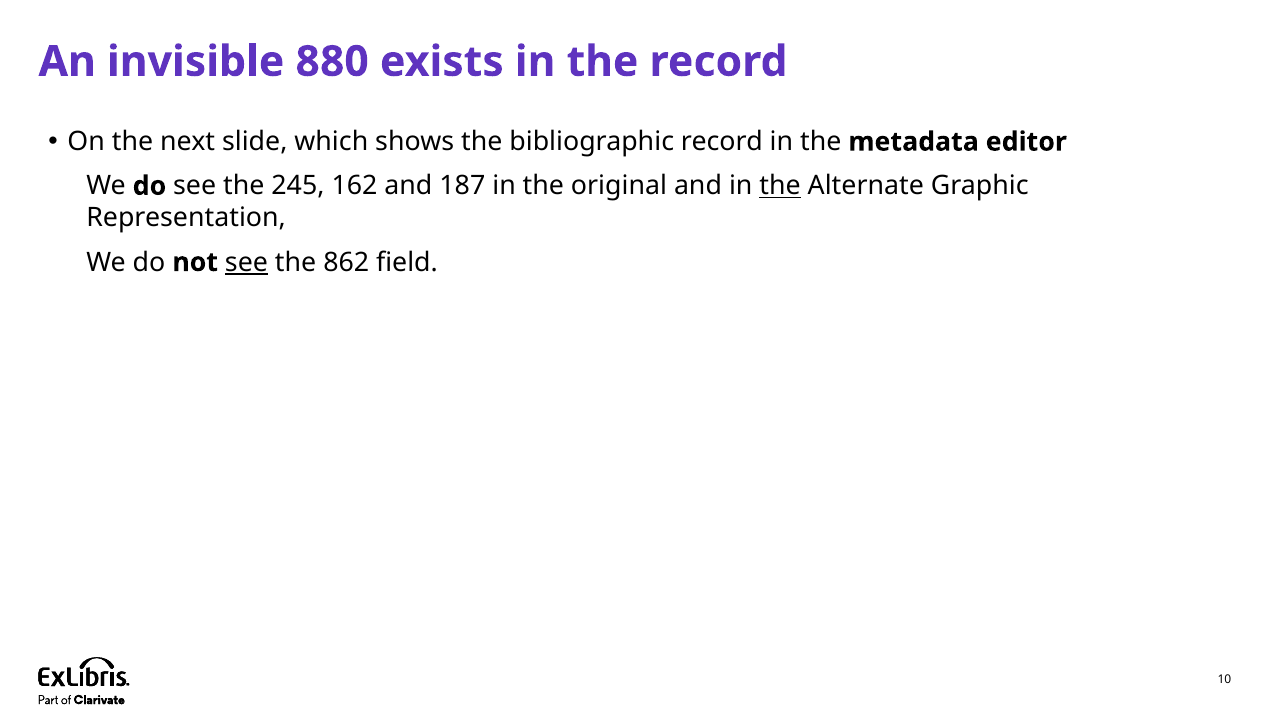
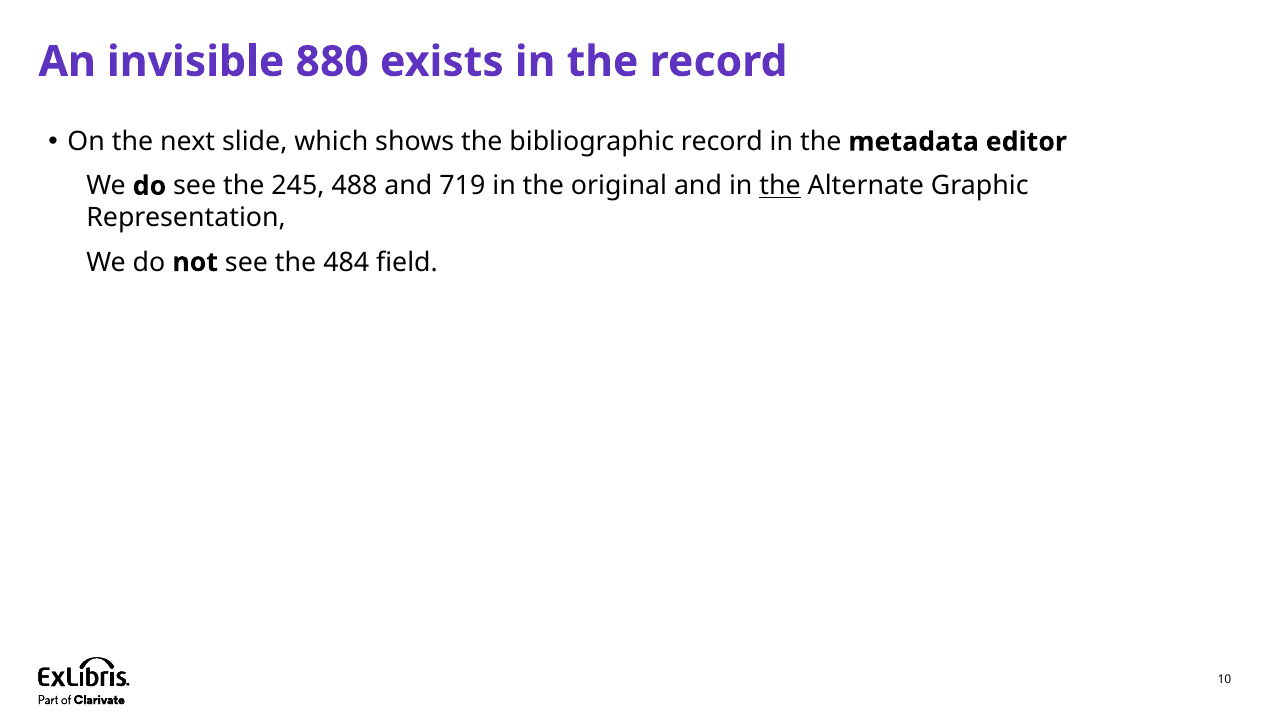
162: 162 -> 488
187: 187 -> 719
see at (246, 262) underline: present -> none
862: 862 -> 484
